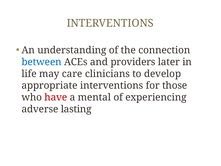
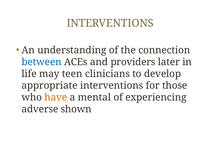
care: care -> teen
have colour: red -> orange
lasting: lasting -> shown
